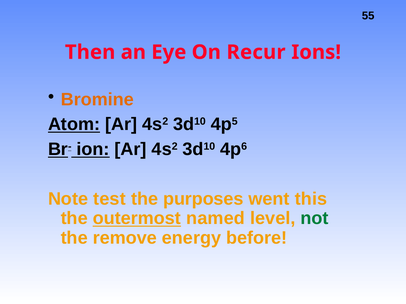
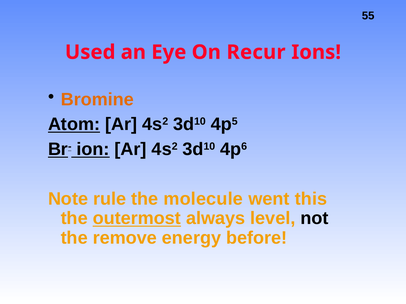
Then: Then -> Used
test: test -> rule
purposes: purposes -> molecule
named: named -> always
not colour: green -> black
